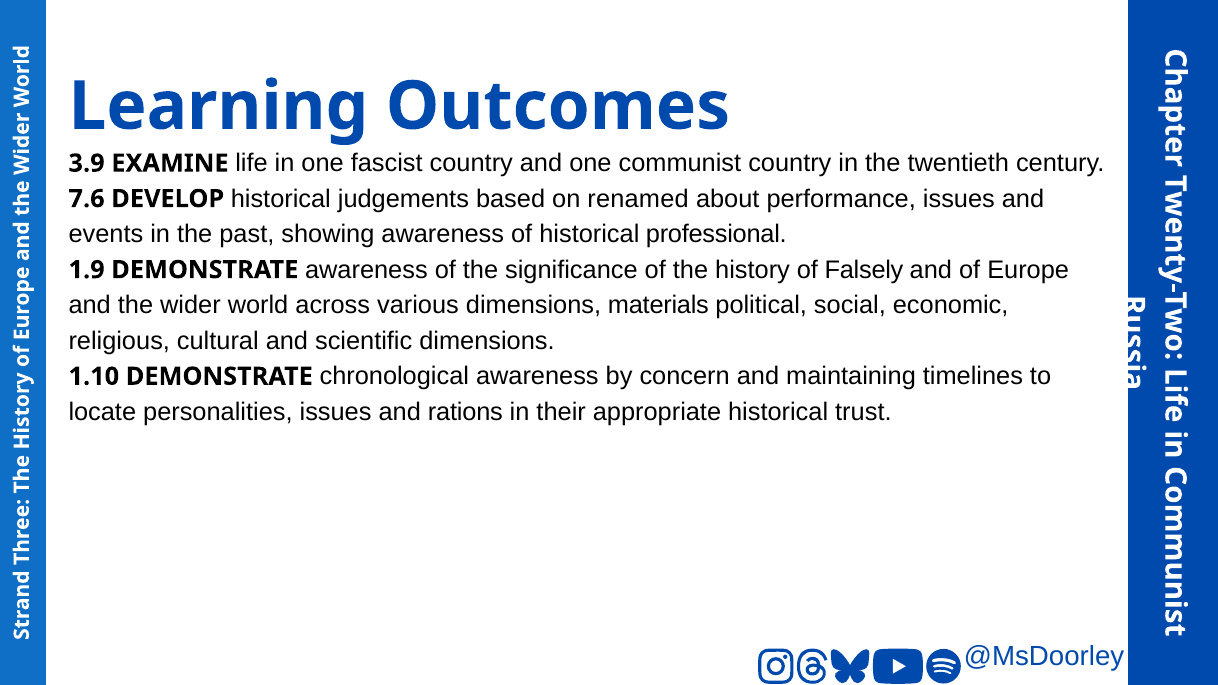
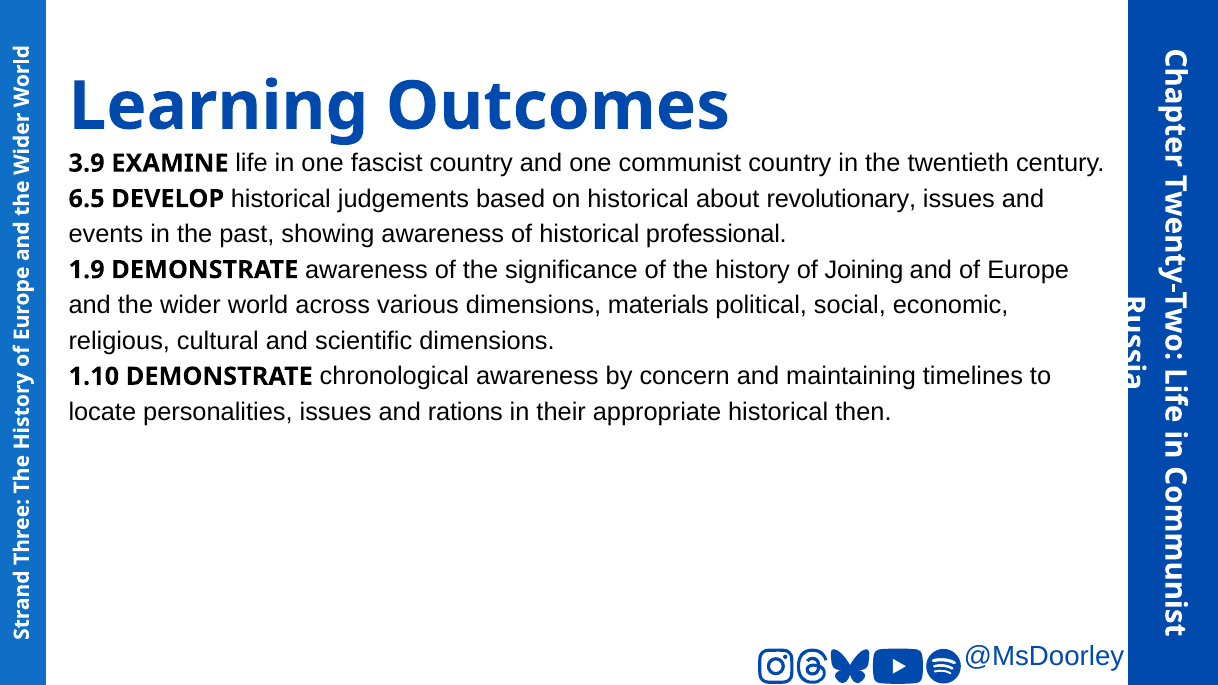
7.6: 7.6 -> 6.5
on renamed: renamed -> historical
performance: performance -> revolutionary
Falsely: Falsely -> Joining
trust: trust -> then
